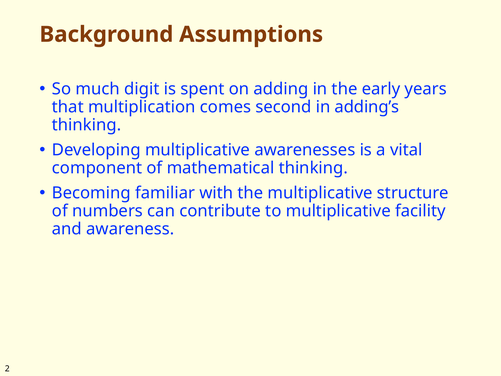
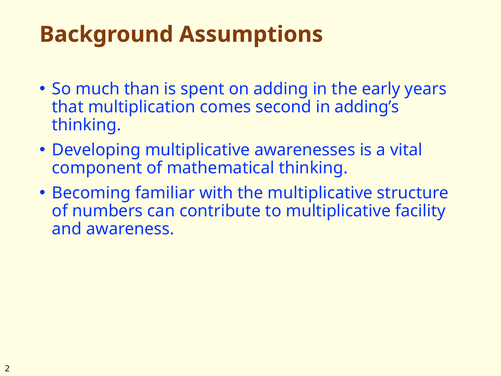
digit: digit -> than
